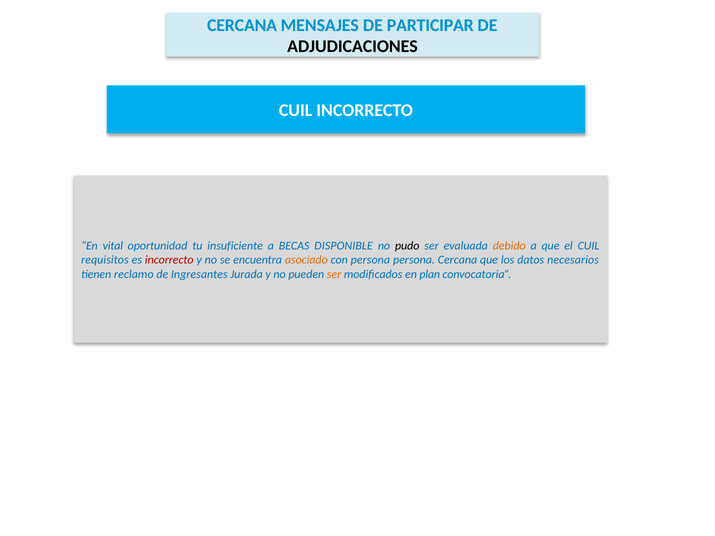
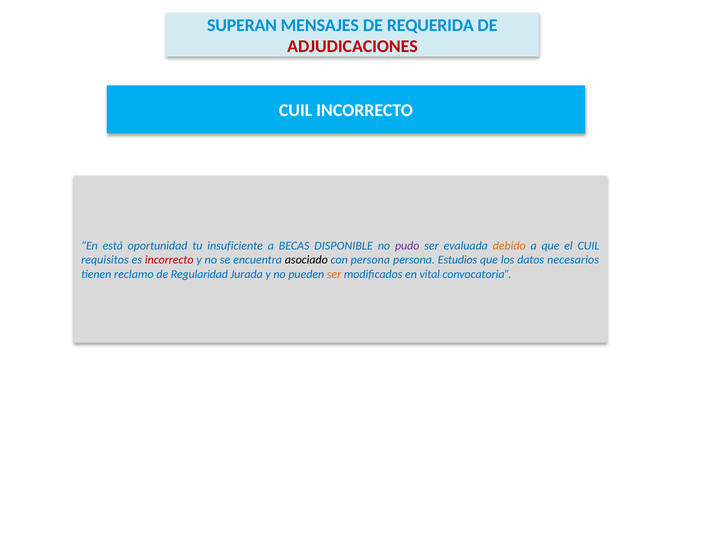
CERCANA at (242, 25): CERCANA -> SUPERAN
PARTICIPAR: PARTICIPAR -> REQUERIDA
ADJUDICACIONES colour: black -> red
vital: vital -> está
pudo colour: black -> purple
asociado colour: orange -> black
persona Cercana: Cercana -> Estudios
Ingresantes: Ingresantes -> Regularidad
plan: plan -> vital
